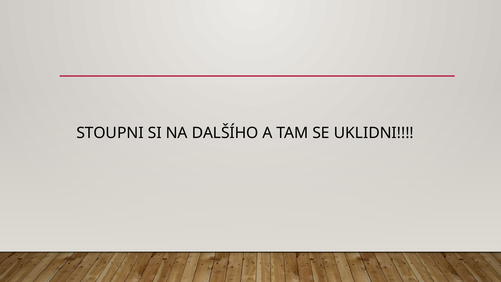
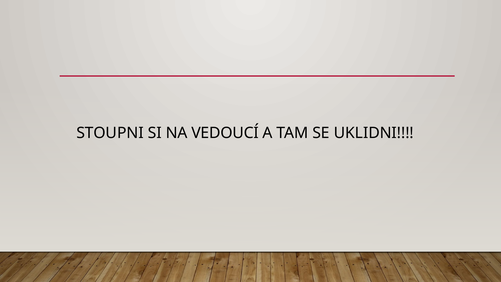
DALŠÍHO: DALŠÍHO -> VEDOUCÍ
